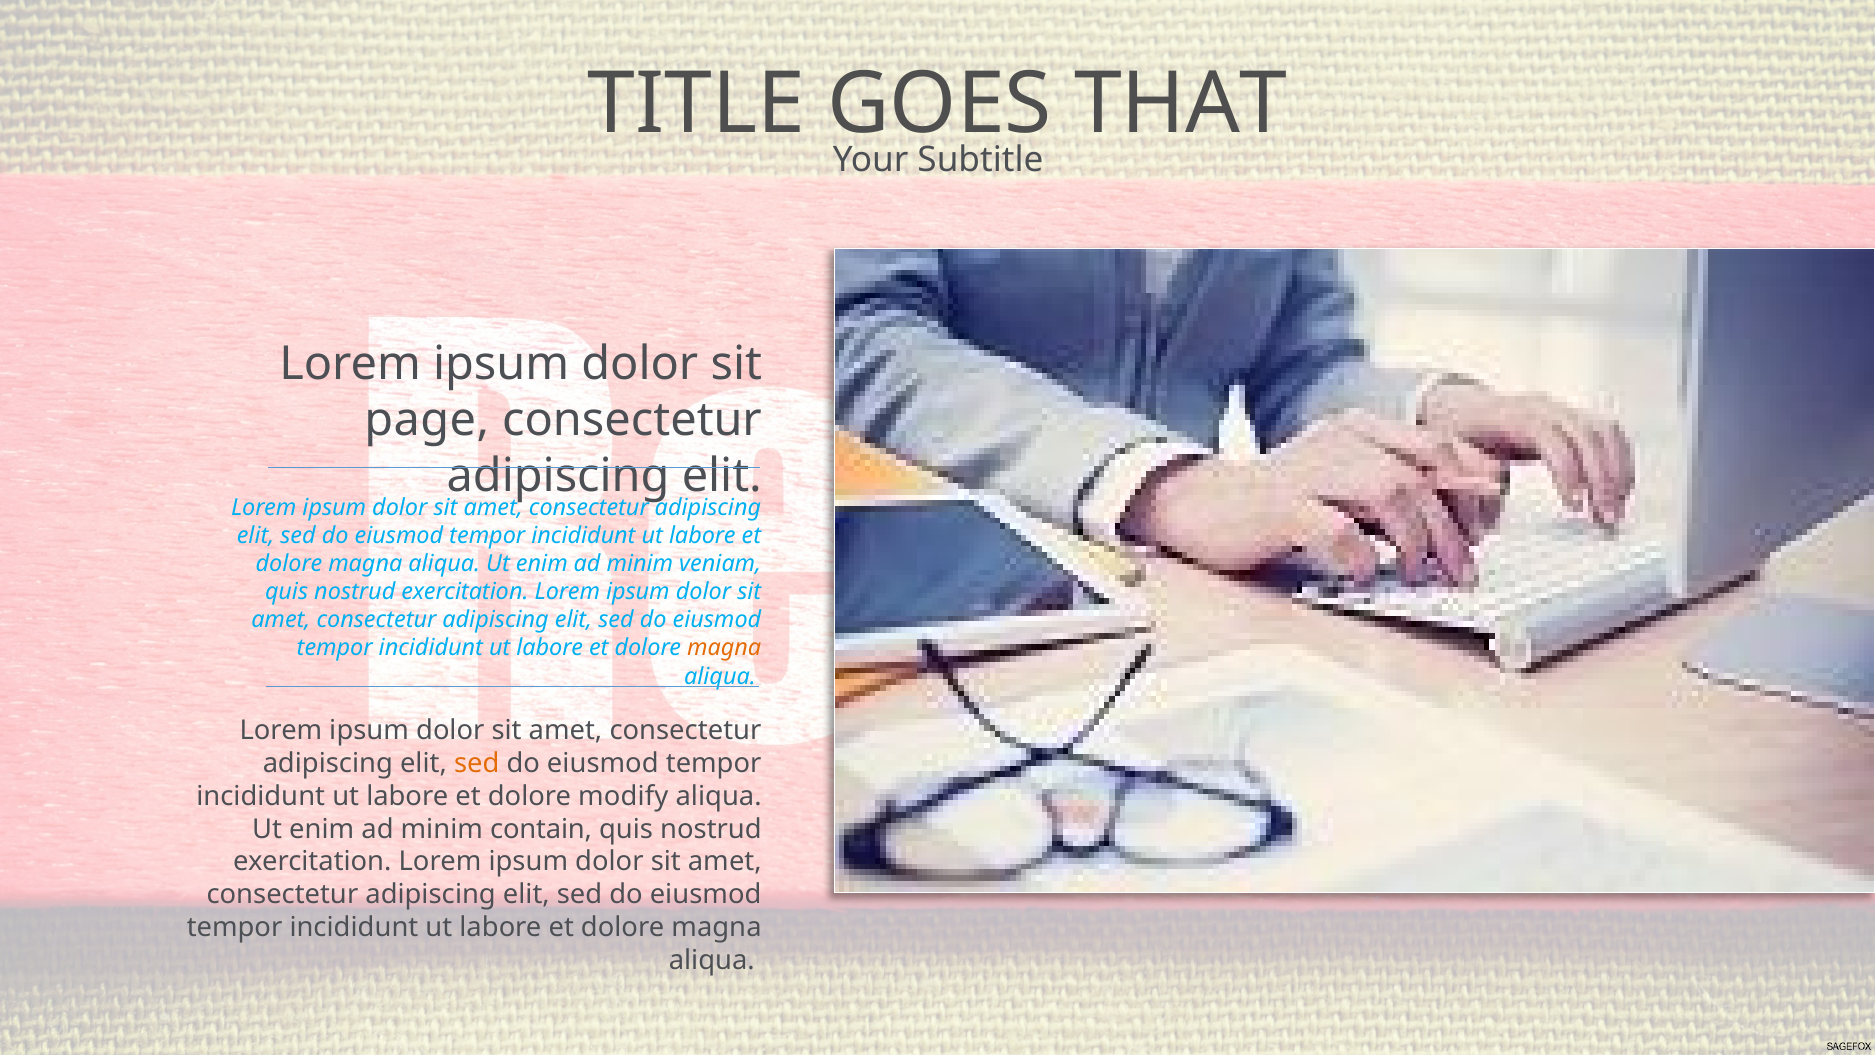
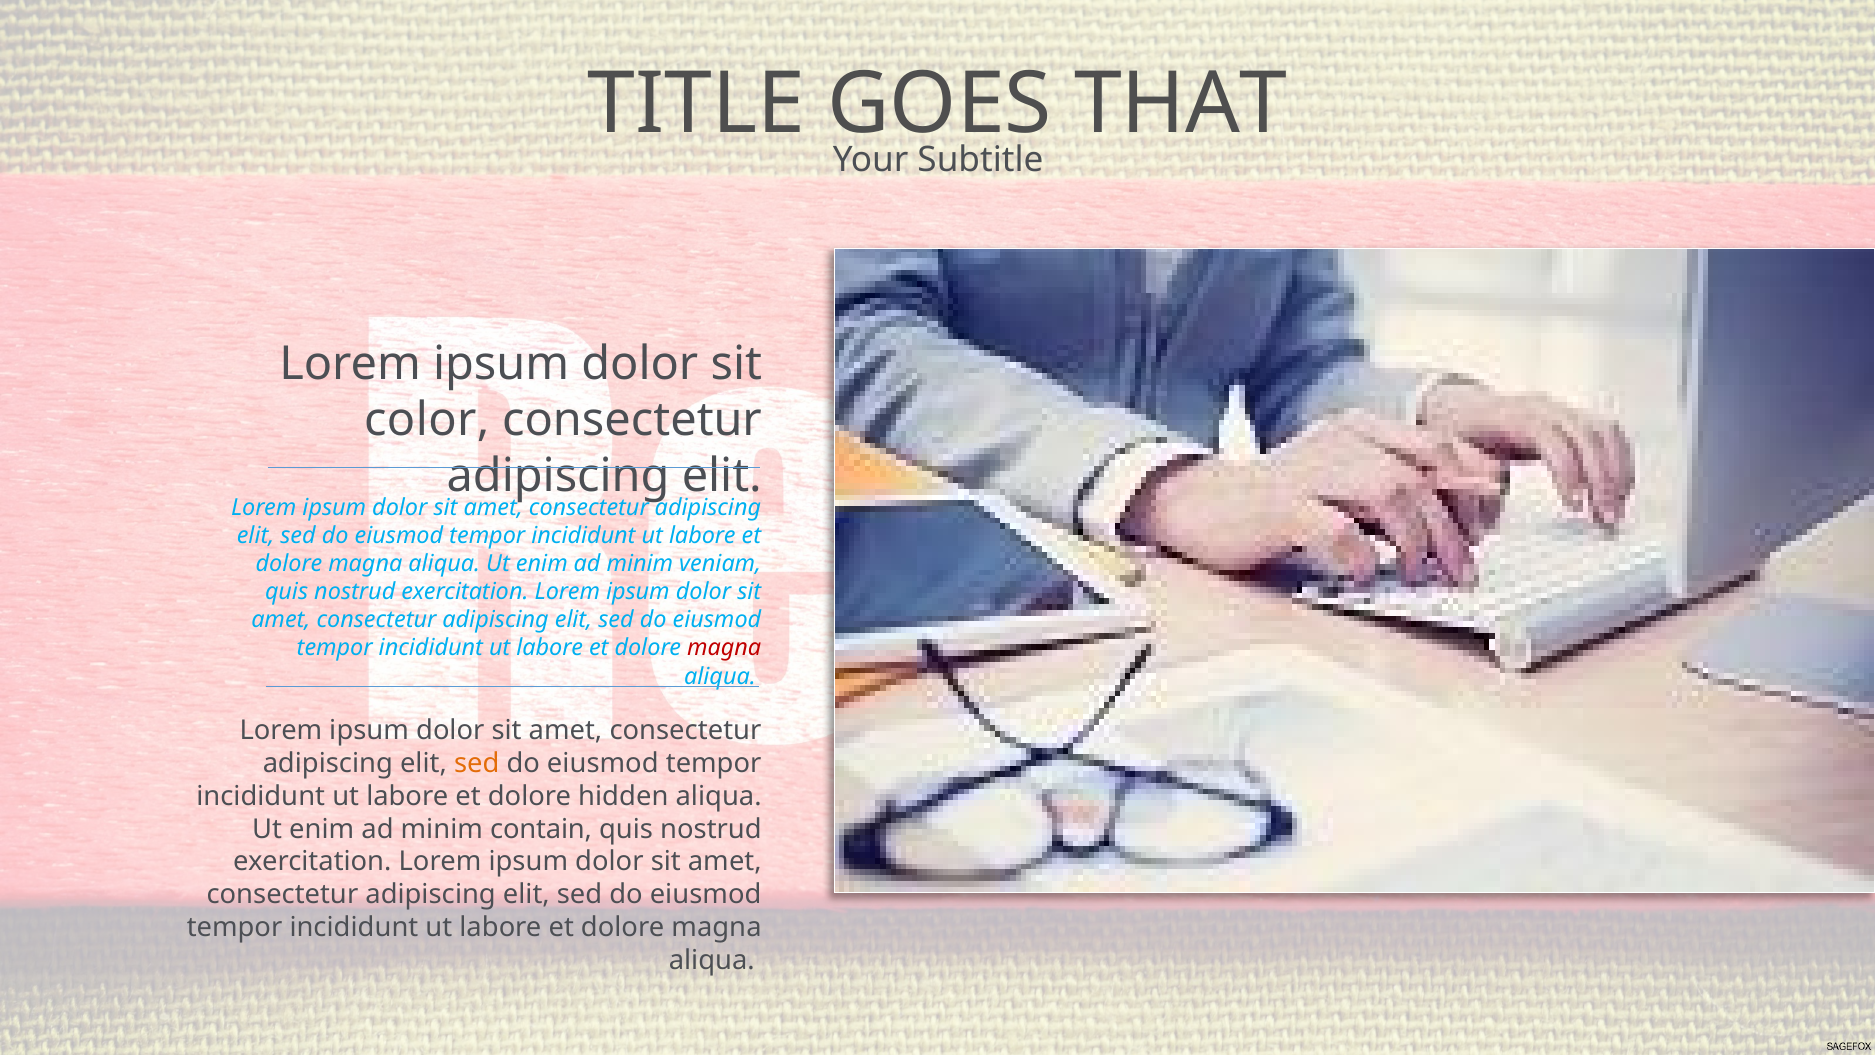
page: page -> color
magna at (724, 648) colour: orange -> red
modify: modify -> hidden
